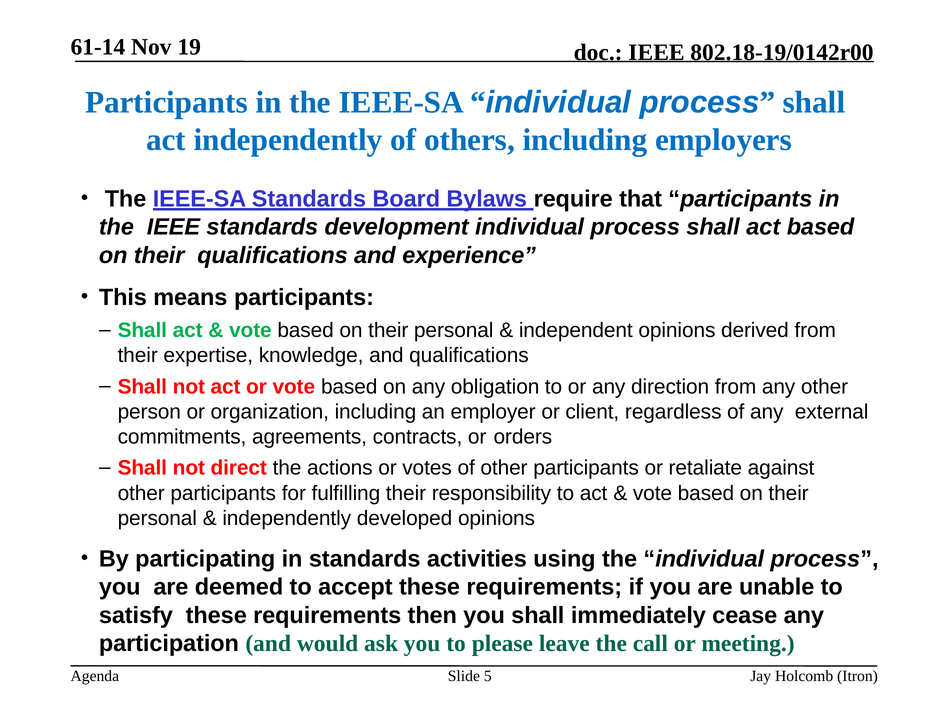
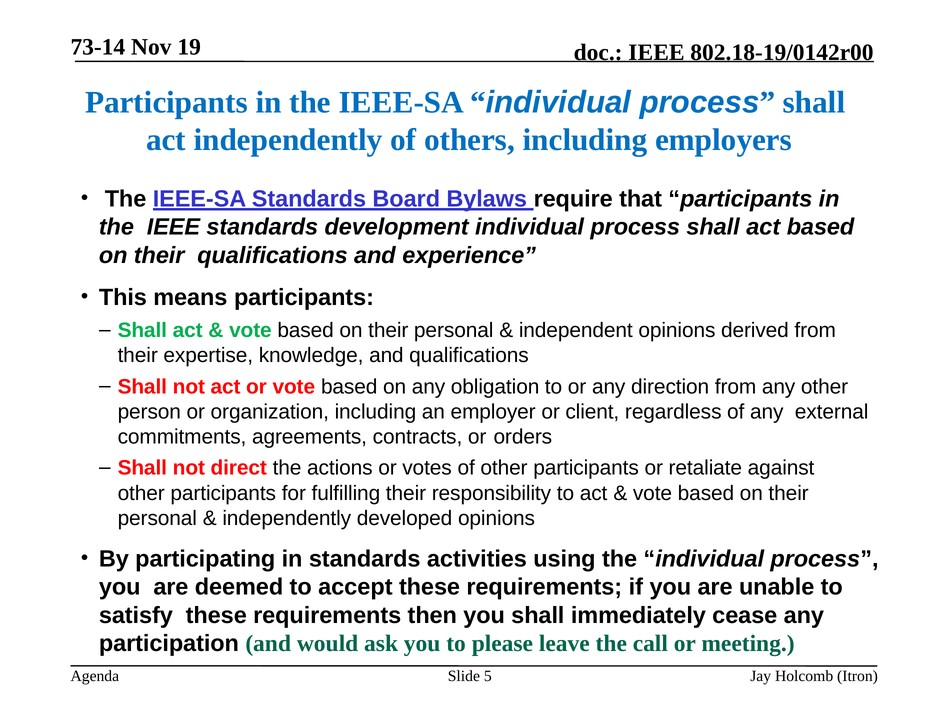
61-14: 61-14 -> 73-14
